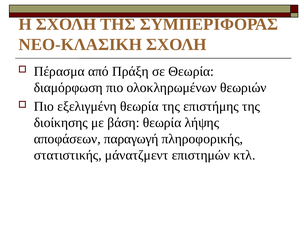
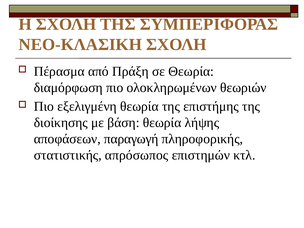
μάνατζμεντ: μάνατζμεντ -> απρόσωπος
